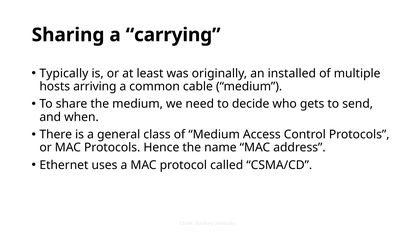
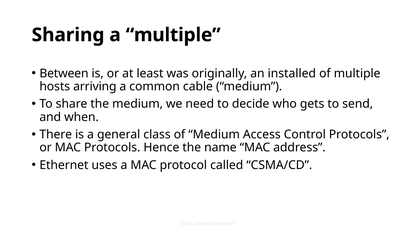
a carrying: carrying -> multiple
Typically: Typically -> Between
